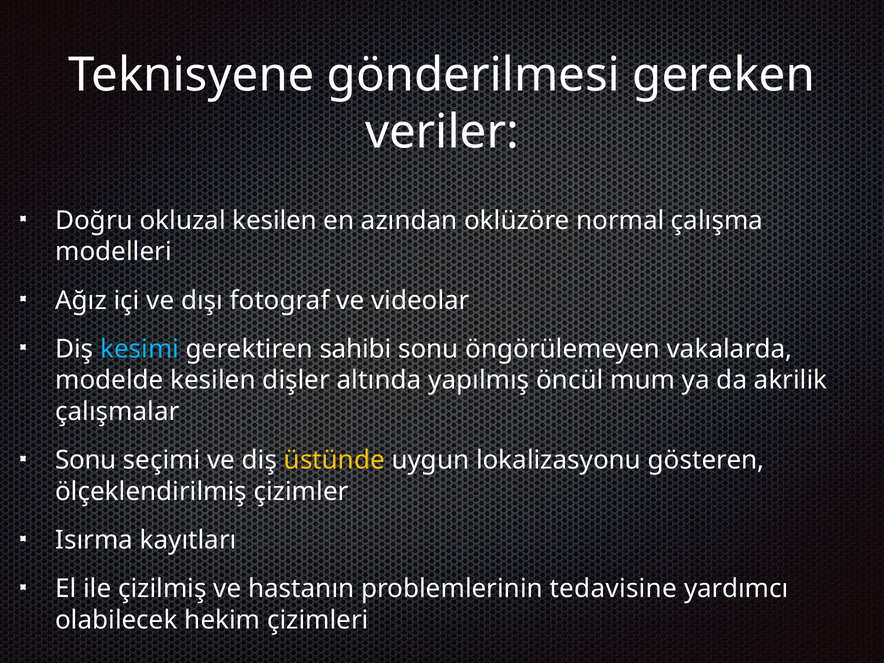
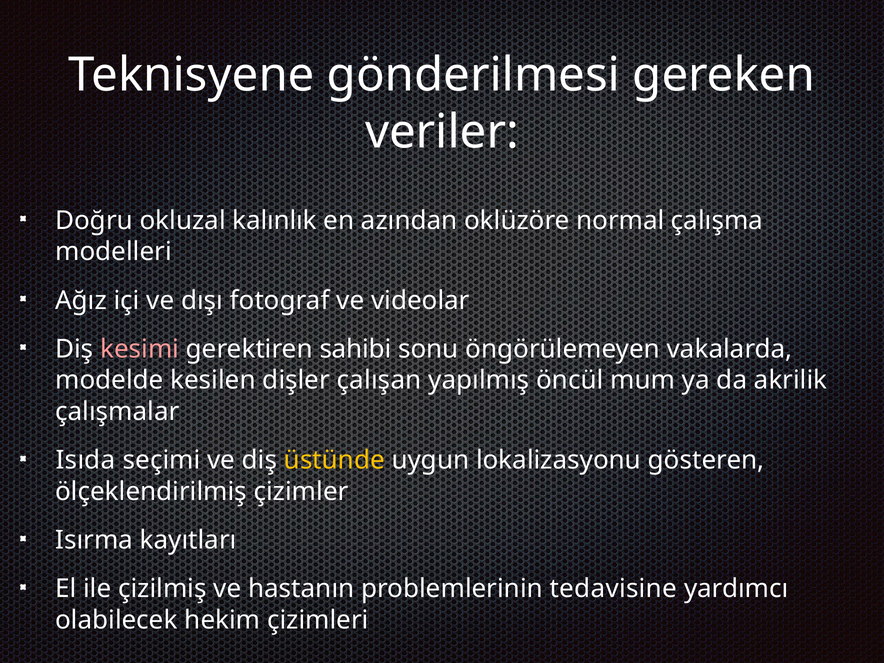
okluzal kesilen: kesilen -> kalınlık
kesimi colour: light blue -> pink
altında: altında -> çalışan
Sonu at (86, 460): Sonu -> Isıda
